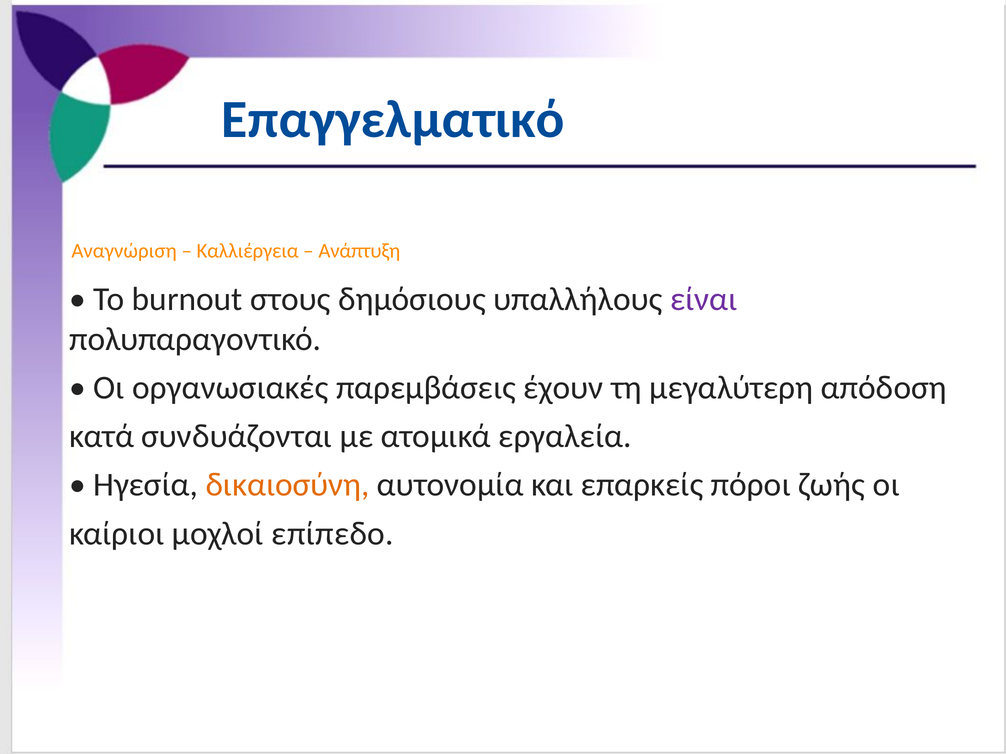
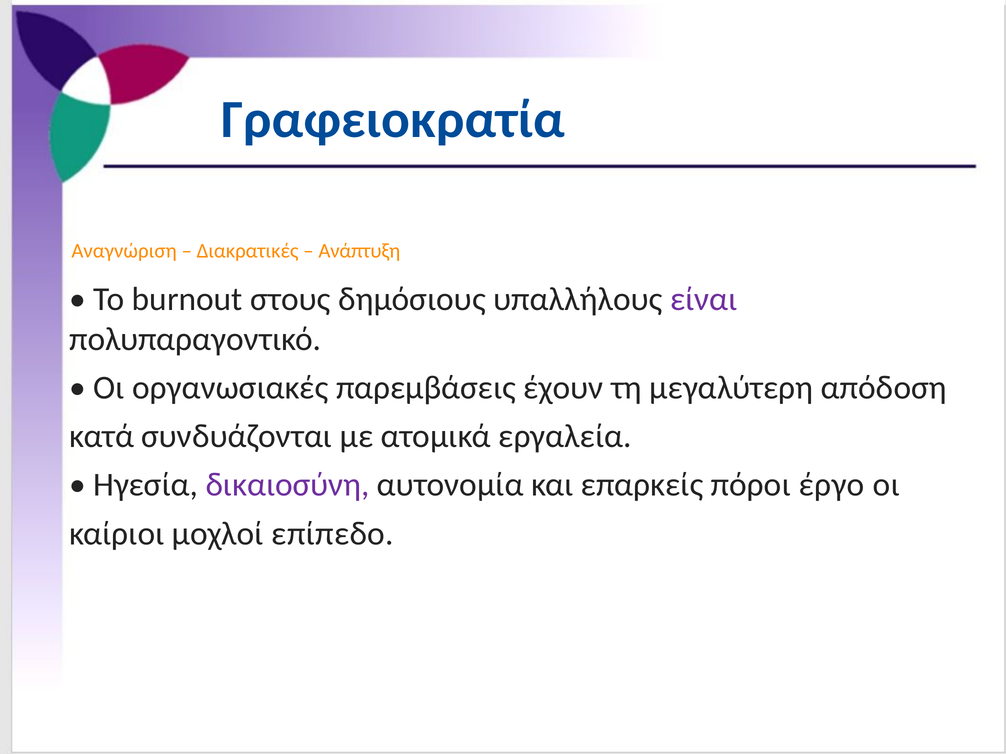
Επαγγελματικό: Επαγγελματικό -> Γραφειοκρατία
Καλλιέργεια: Καλλιέργεια -> Διακρατικές
δικαιοσύνη colour: orange -> purple
ζωής: ζωής -> έργο
